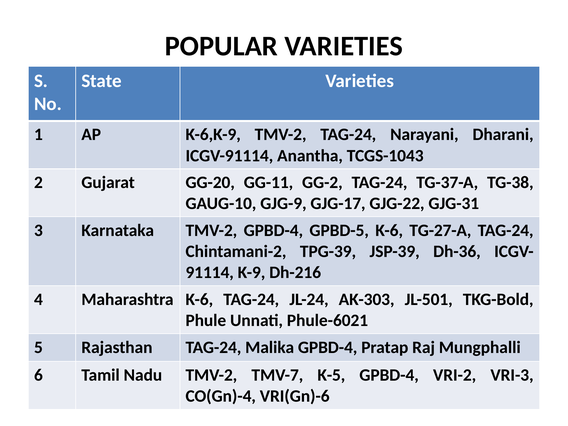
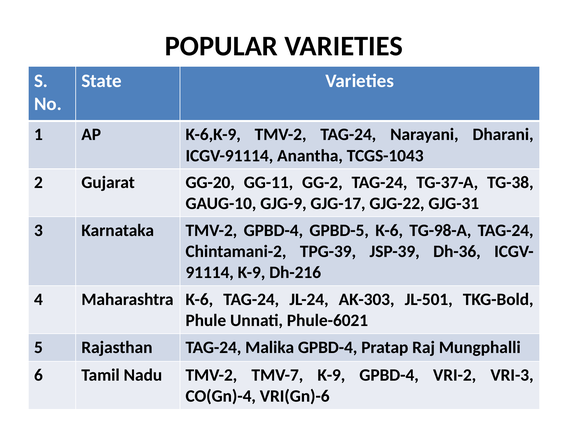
TG-27-A: TG-27-A -> TG-98-A
TMV-7 K-5: K-5 -> K-9
